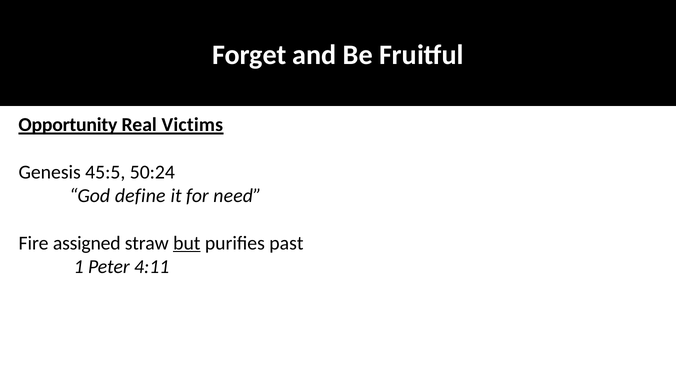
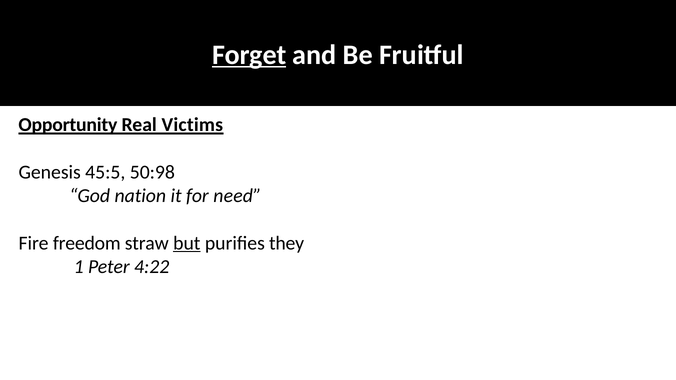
Forget underline: none -> present
50:24: 50:24 -> 50:98
define: define -> nation
assigned: assigned -> freedom
past: past -> they
4:11: 4:11 -> 4:22
